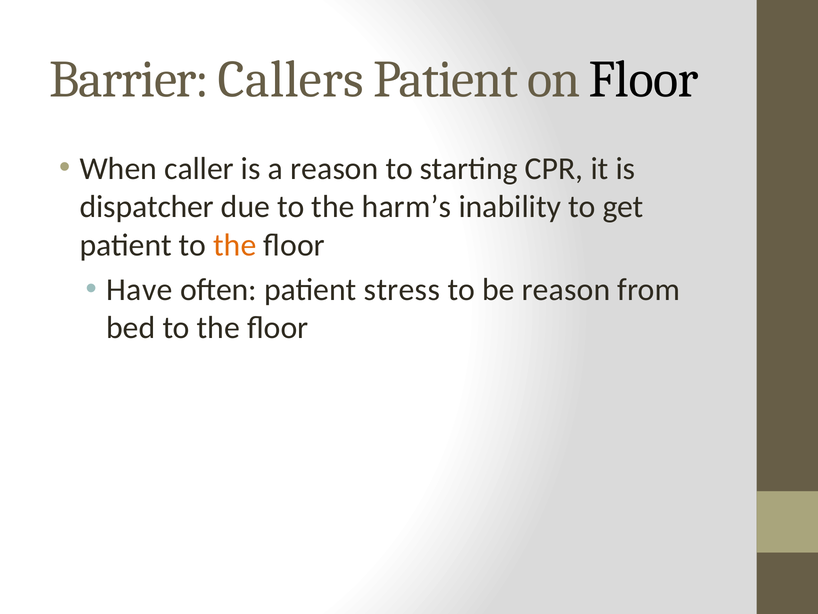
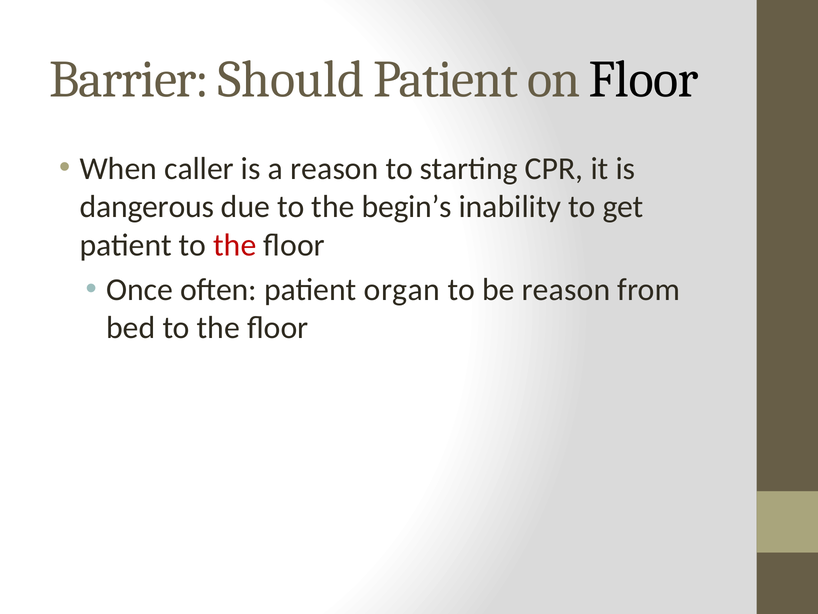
Callers: Callers -> Should
dispatcher: dispatcher -> dangerous
harm’s: harm’s -> begin’s
the at (235, 245) colour: orange -> red
Have: Have -> Once
stress: stress -> organ
